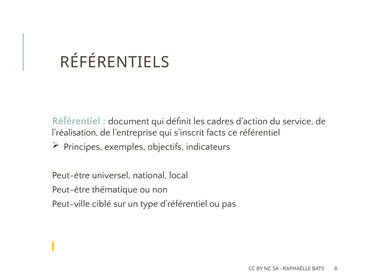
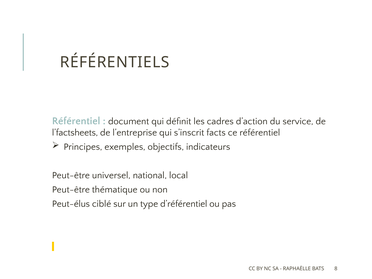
l’réalisation: l’réalisation -> l’factsheets
Peut-ville: Peut-ville -> Peut-élus
